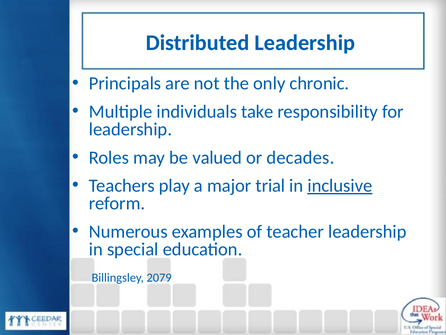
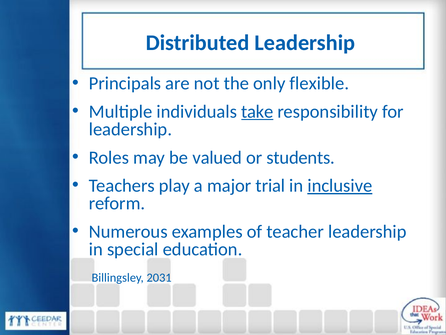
chronic: chronic -> flexible
take underline: none -> present
decades: decades -> students
2079: 2079 -> 2031
